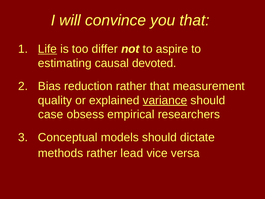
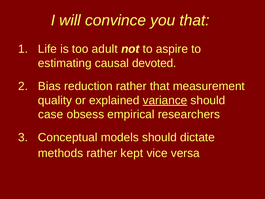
Life underline: present -> none
differ: differ -> adult
lead: lead -> kept
